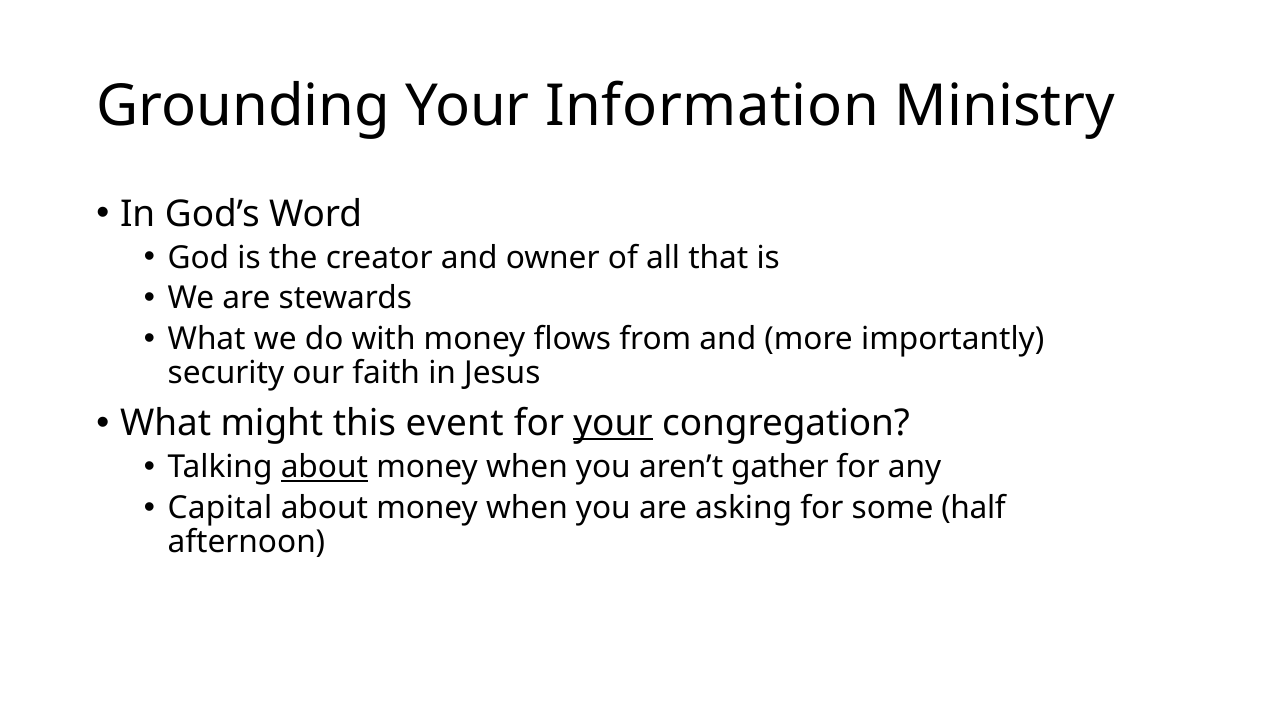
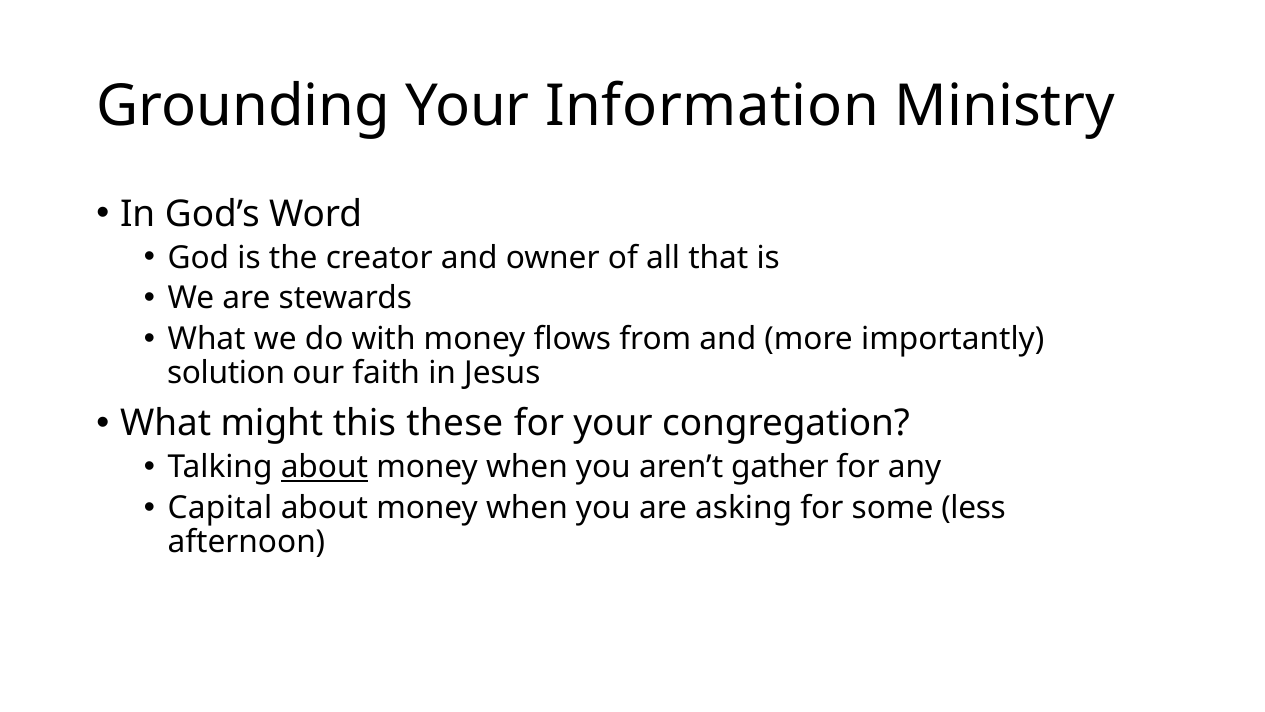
security: security -> solution
event: event -> these
your at (613, 423) underline: present -> none
half: half -> less
